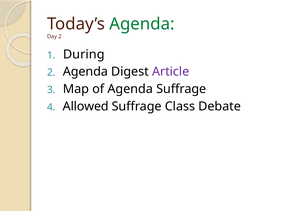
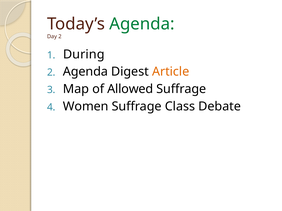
Article colour: purple -> orange
of Agenda: Agenda -> Allowed
Allowed: Allowed -> Women
